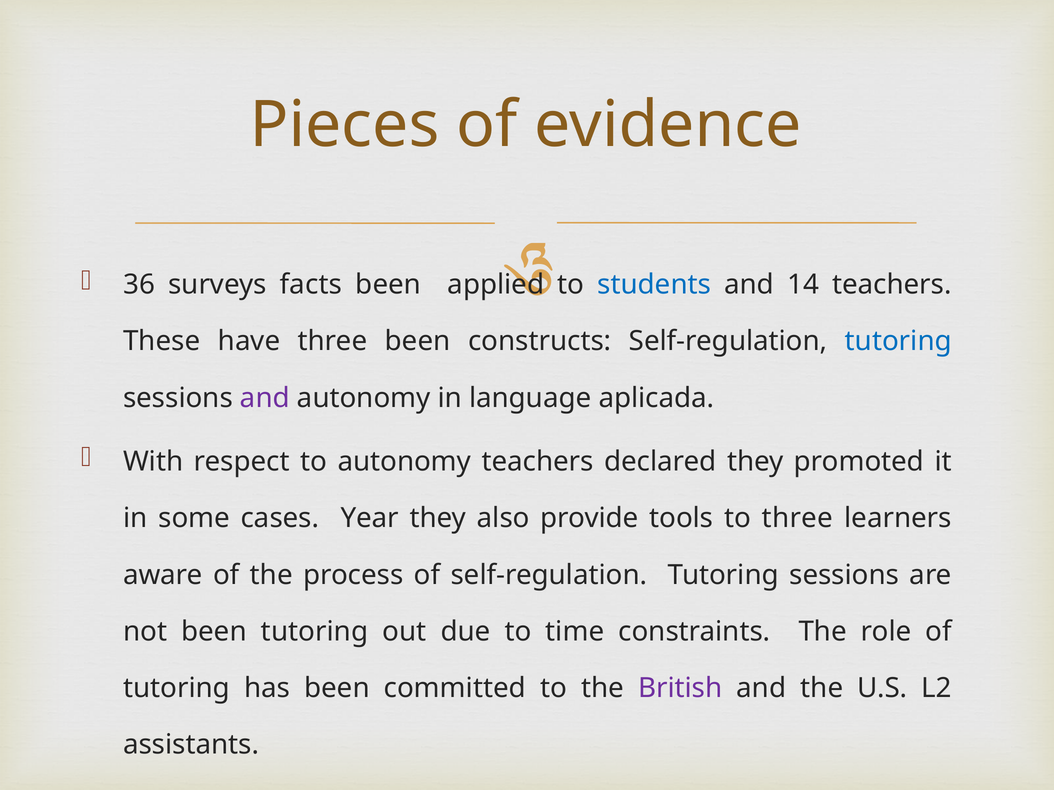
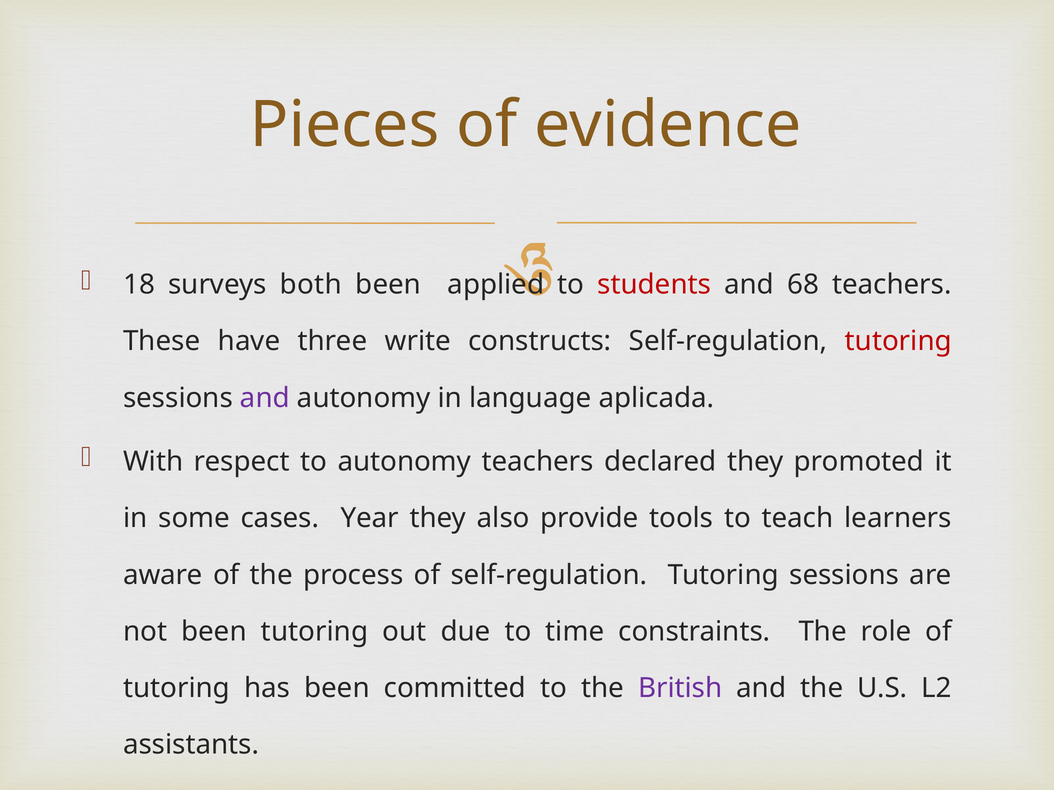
36: 36 -> 18
facts: facts -> both
students colour: blue -> red
14: 14 -> 68
three been: been -> write
tutoring at (898, 341) colour: blue -> red
to three: three -> teach
